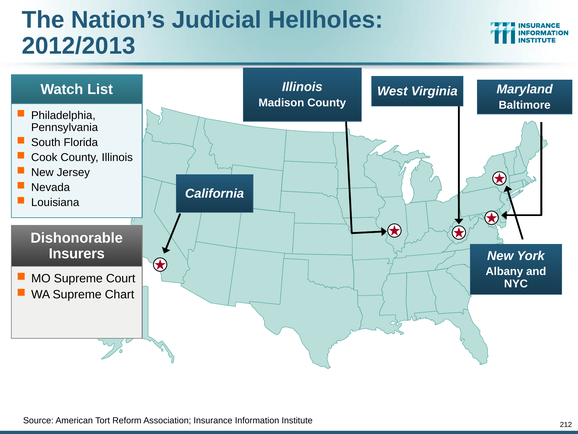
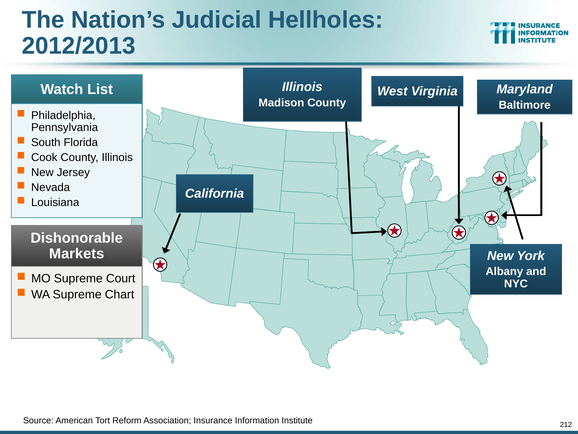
Insurers: Insurers -> Markets
